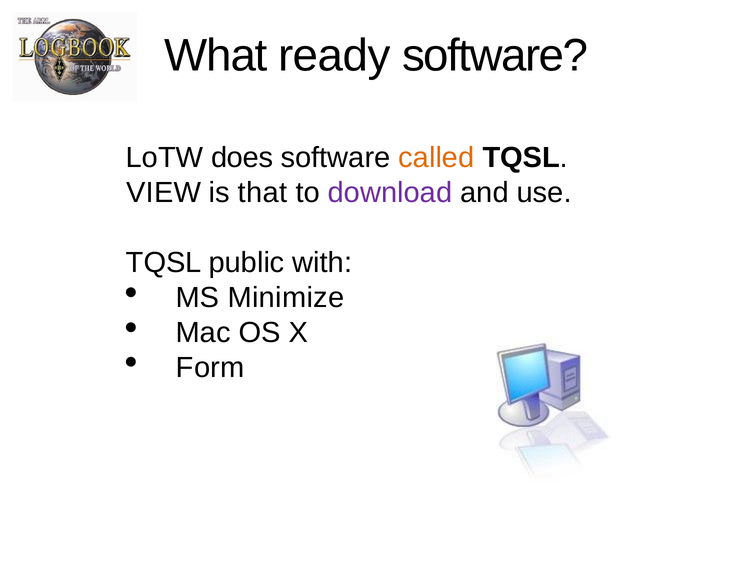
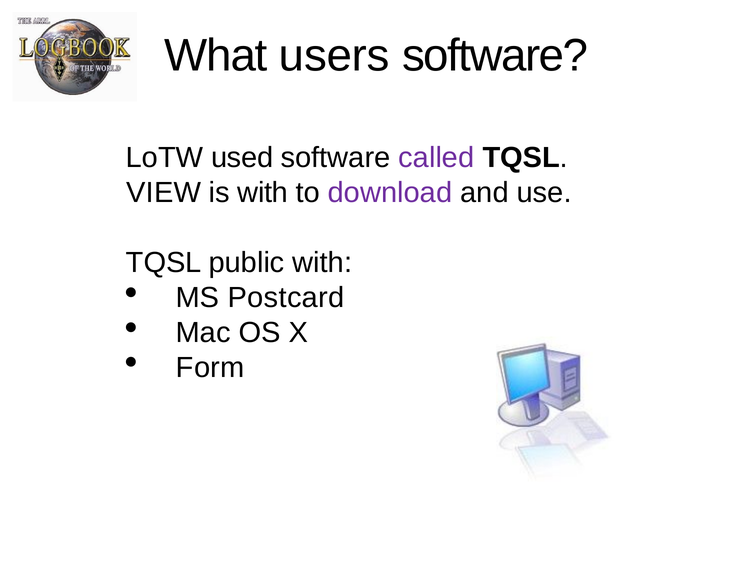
ready: ready -> users
does: does -> used
called colour: orange -> purple
is that: that -> with
Minimize: Minimize -> Postcard
